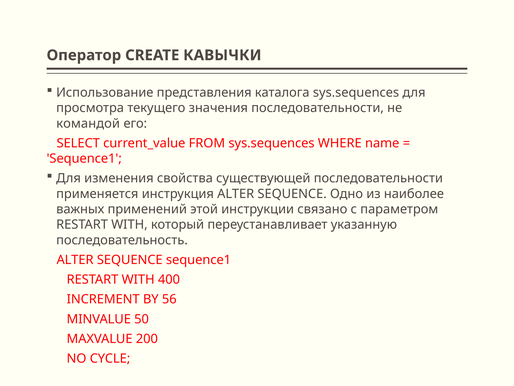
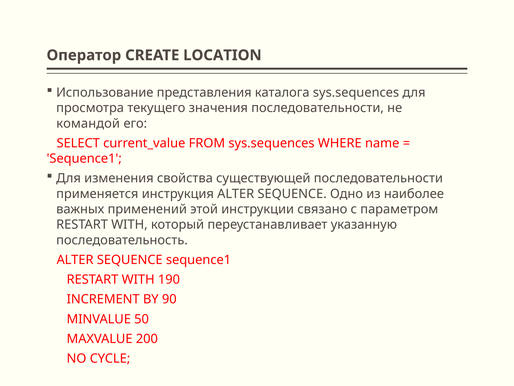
КАВЫЧКИ: КАВЫЧКИ -> LOCATION
400: 400 -> 190
56: 56 -> 90
